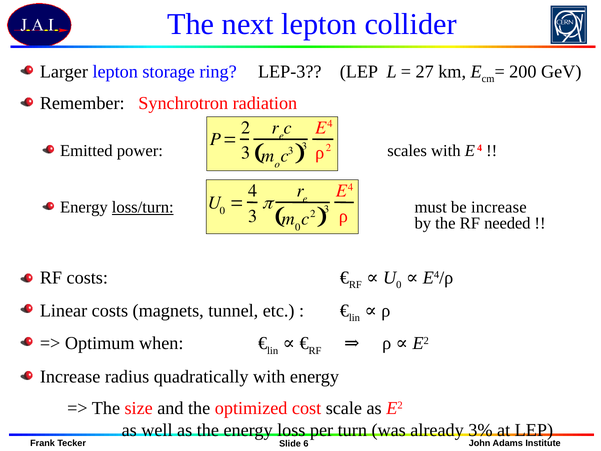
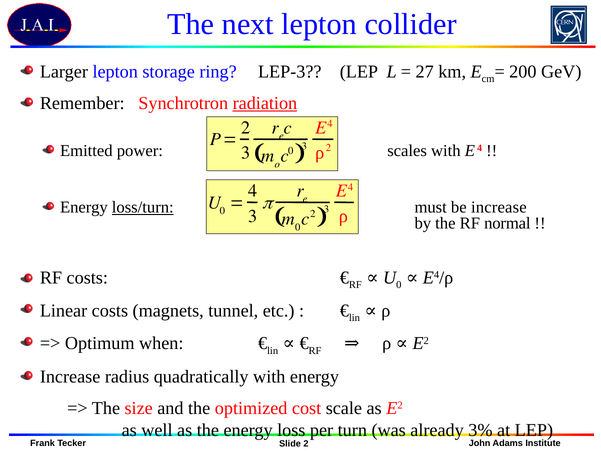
radiation underline: none -> present
c 3: 3 -> 0
needed: needed -> normal
Slide 6: 6 -> 2
